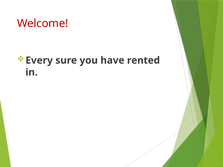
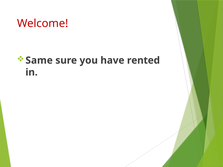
Every: Every -> Same
